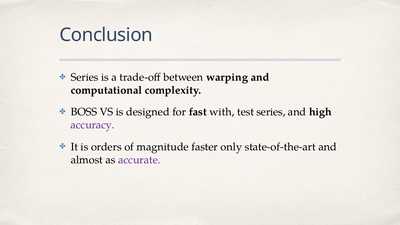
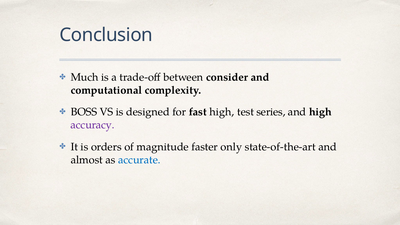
Series at (85, 77): Series -> Much
warping: warping -> consider
fast with: with -> high
accurate colour: purple -> blue
